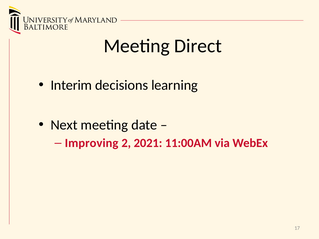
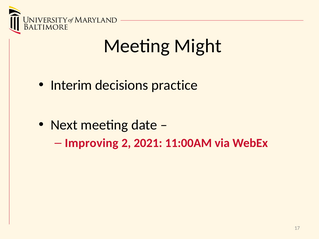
Direct: Direct -> Might
learning: learning -> practice
